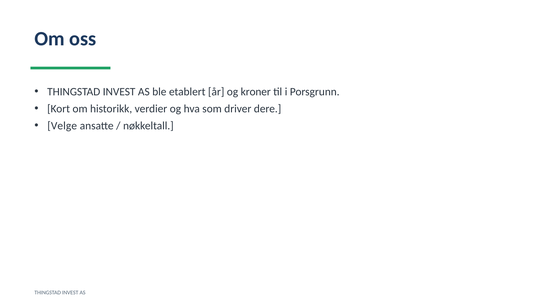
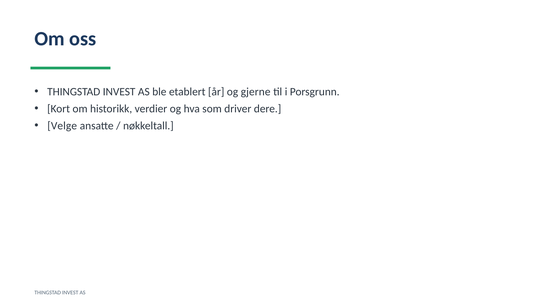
kroner: kroner -> gjerne
